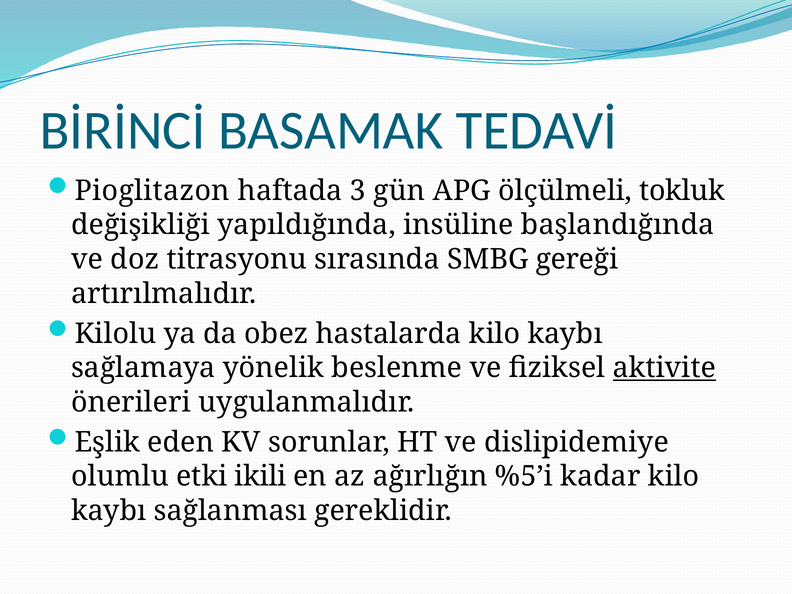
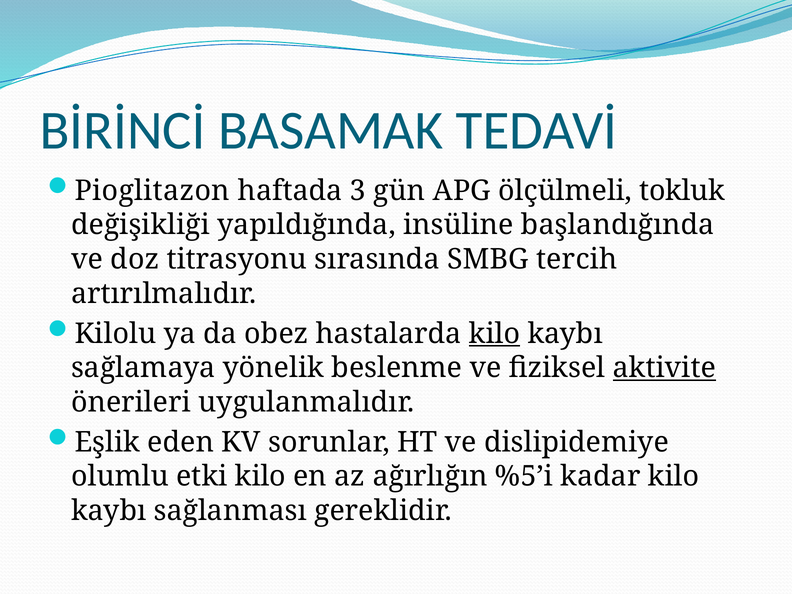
gereği: gereği -> tercih
kilo at (494, 334) underline: none -> present
etki ikili: ikili -> kilo
